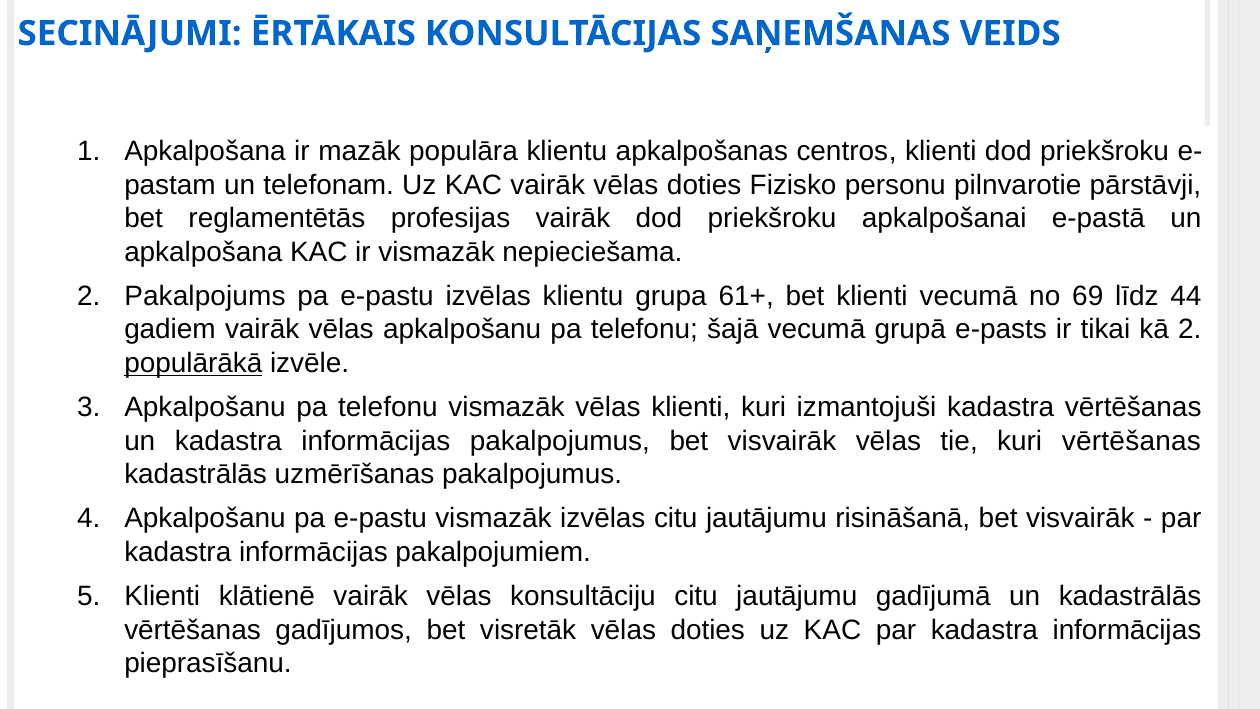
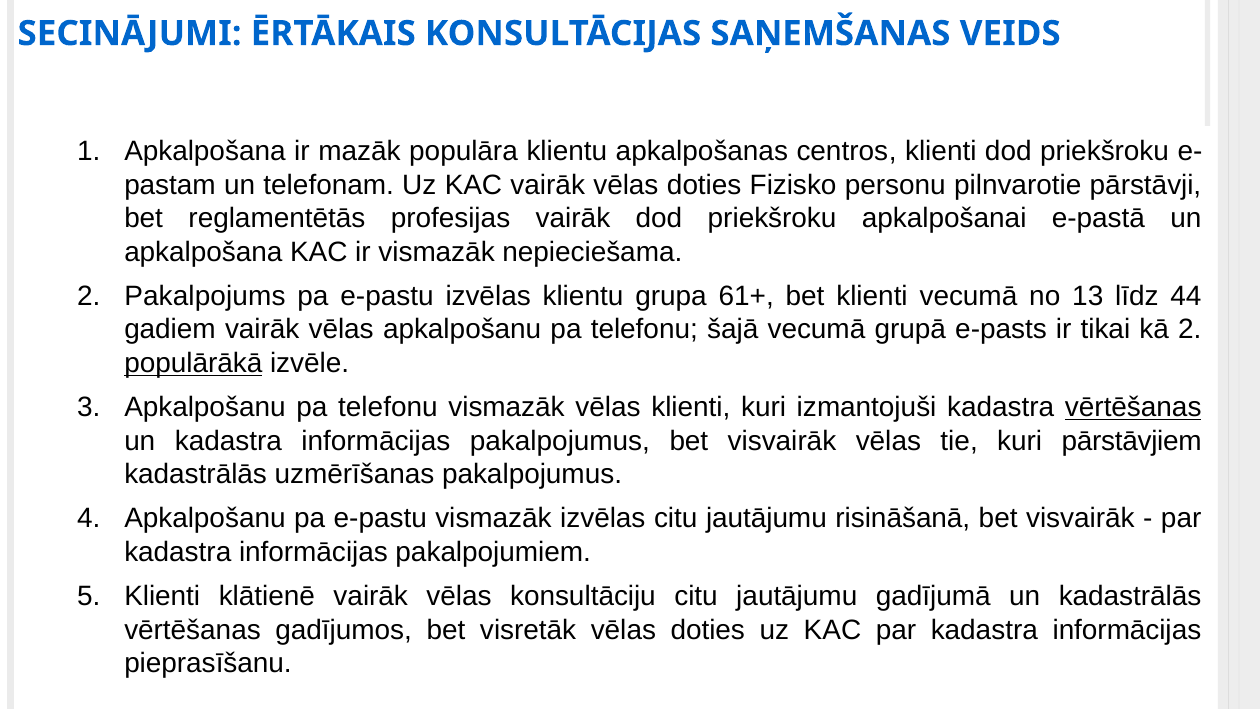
69: 69 -> 13
vērtēšanas at (1133, 407) underline: none -> present
kuri vērtēšanas: vērtēšanas -> pārstāvjiem
